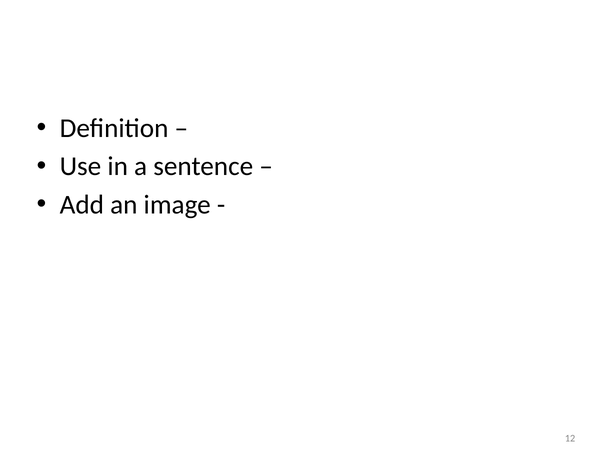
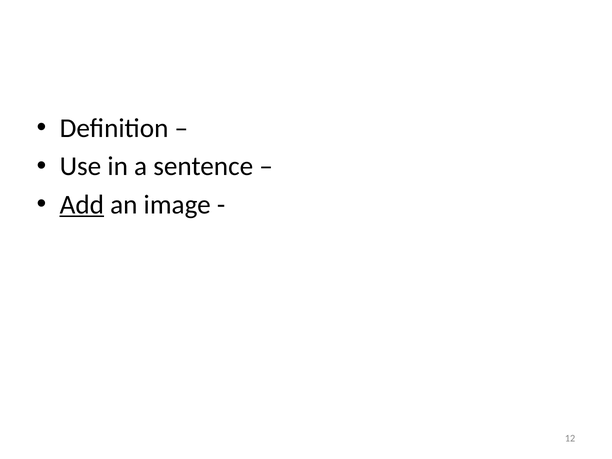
Add underline: none -> present
